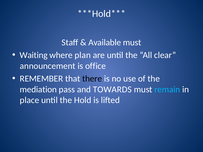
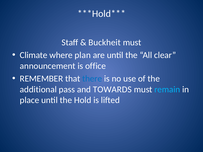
Available: Available -> Buckheit
Waiting: Waiting -> Climate
there colour: black -> blue
mediation: mediation -> additional
